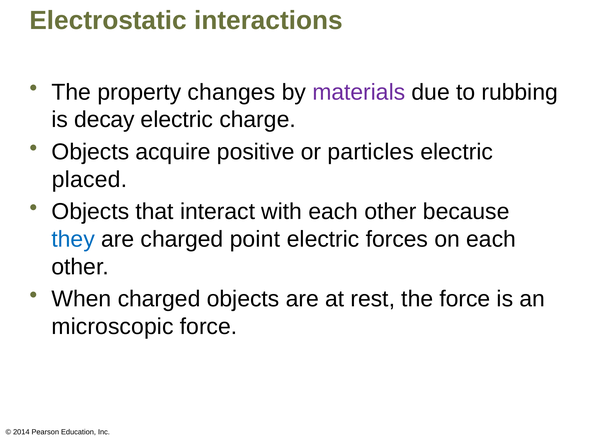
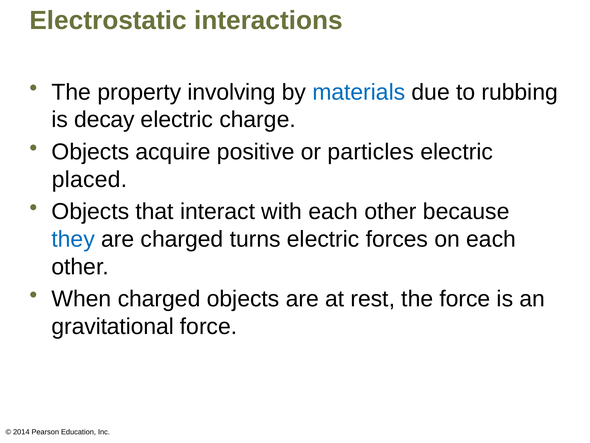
changes: changes -> involving
materials colour: purple -> blue
point: point -> turns
microscopic: microscopic -> gravitational
